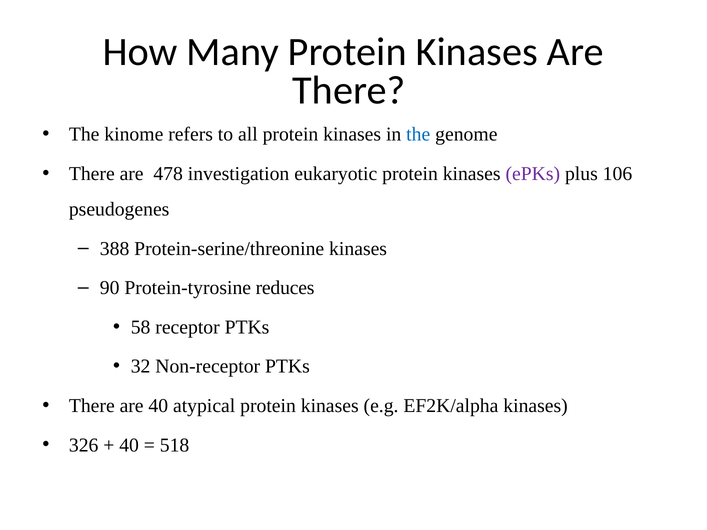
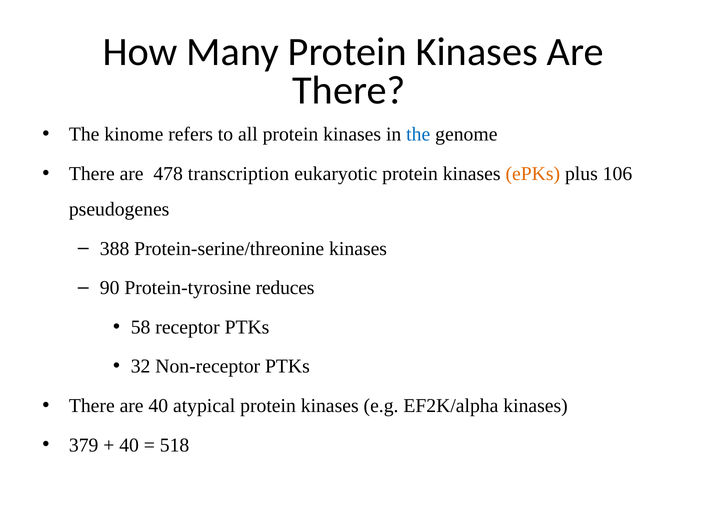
investigation: investigation -> transcription
ePKs colour: purple -> orange
326: 326 -> 379
